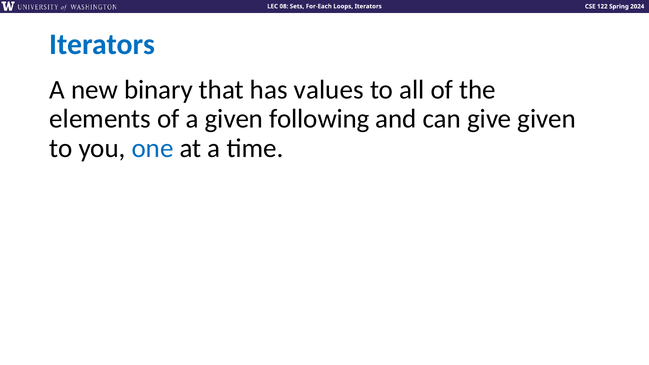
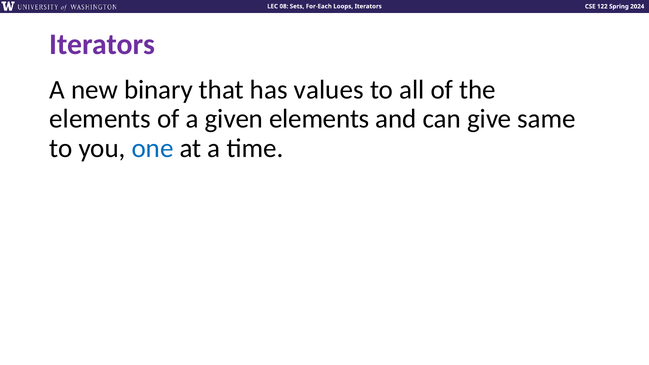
Iterators at (102, 44) colour: blue -> purple
given following: following -> elements
give given: given -> same
